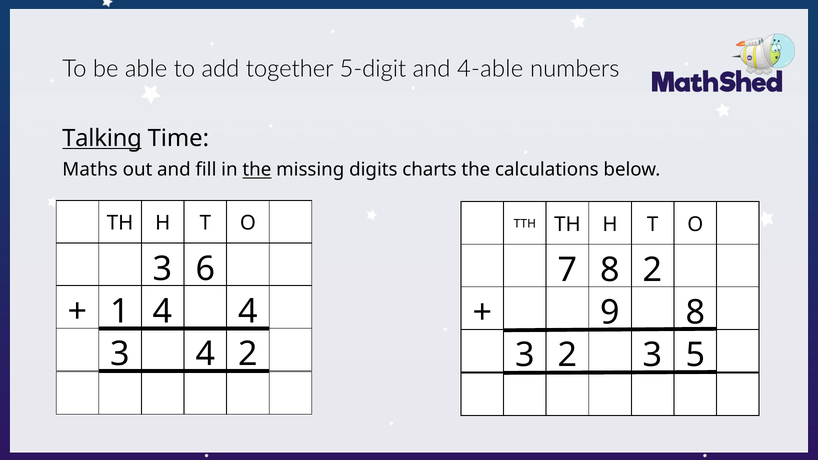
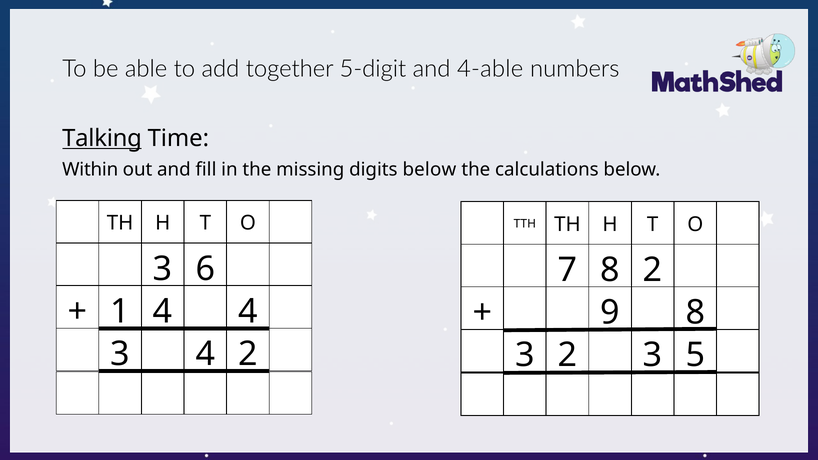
Maths: Maths -> Within
the at (257, 170) underline: present -> none
digits charts: charts -> below
